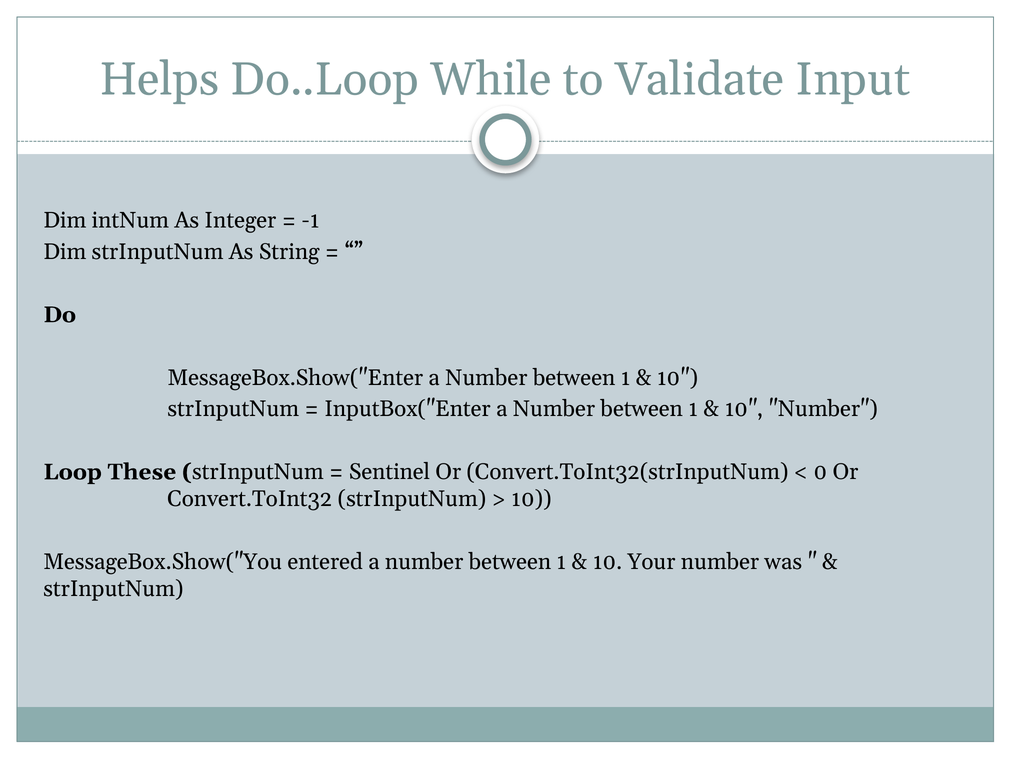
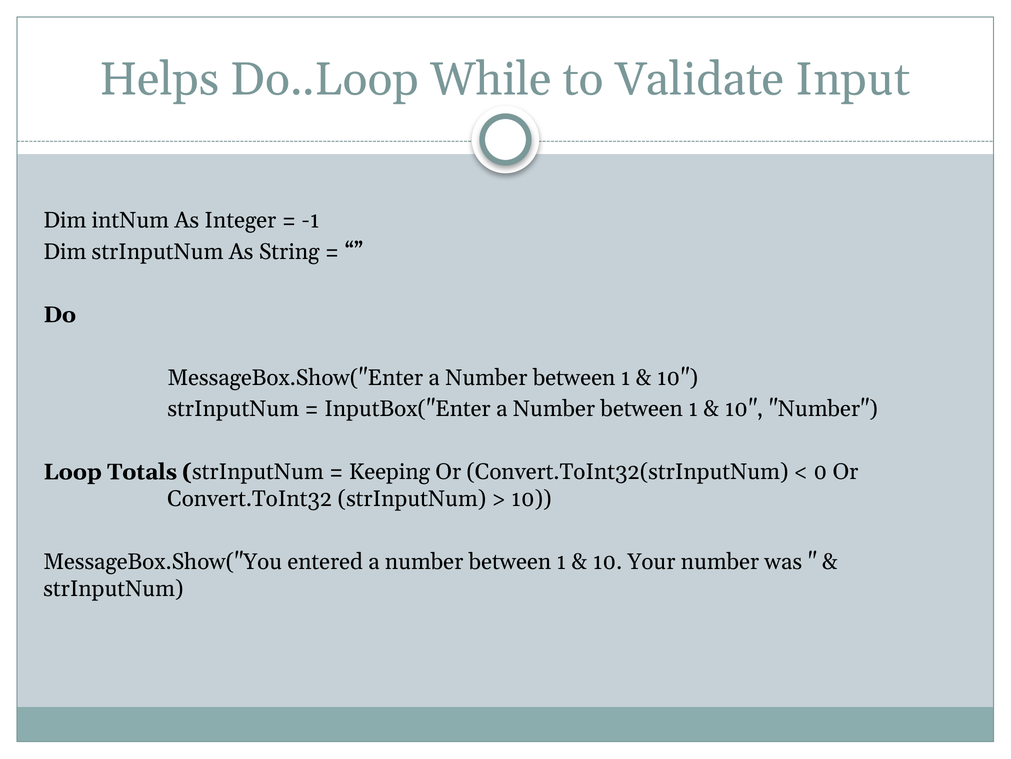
These: These -> Totals
Sentinel: Sentinel -> Keeping
